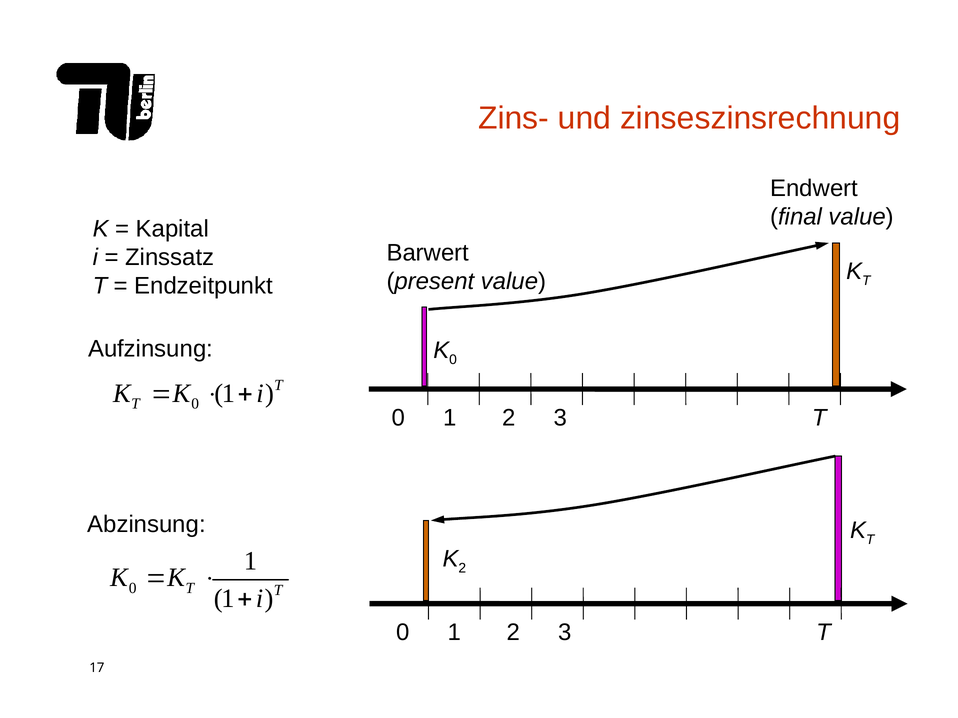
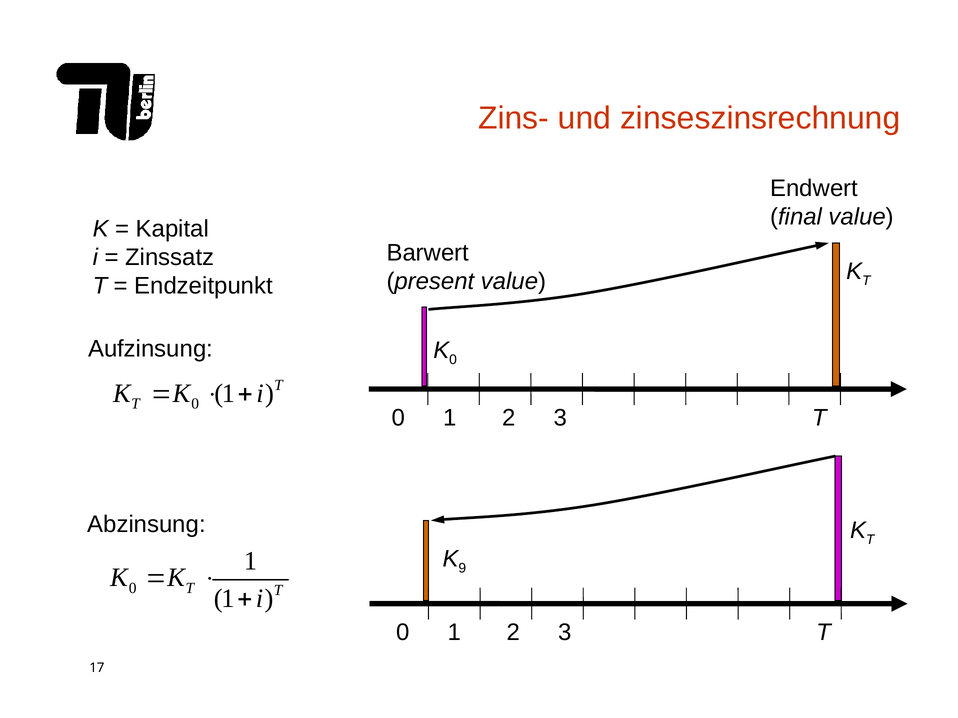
K 2: 2 -> 9
